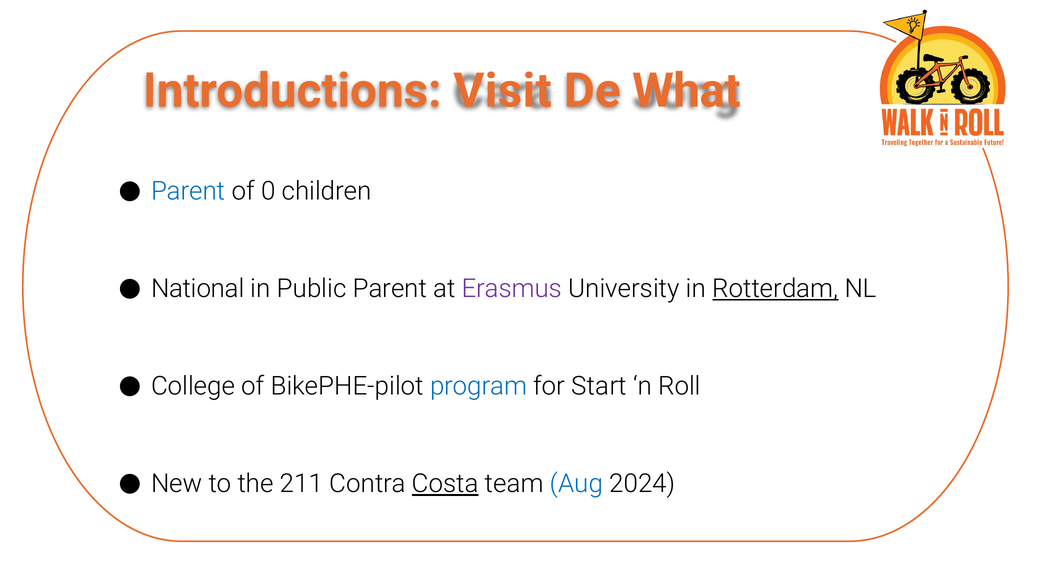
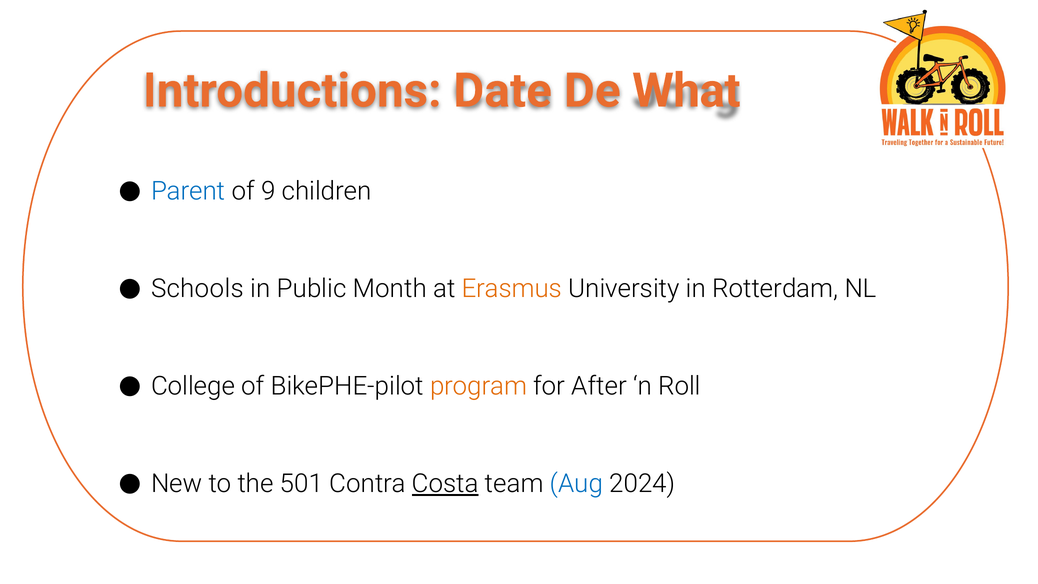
Visit: Visit -> Date
0: 0 -> 9
National: National -> Schools
Public Parent: Parent -> Month
Erasmus colour: purple -> orange
Rotterdam underline: present -> none
program colour: blue -> orange
Start: Start -> After
211: 211 -> 501
